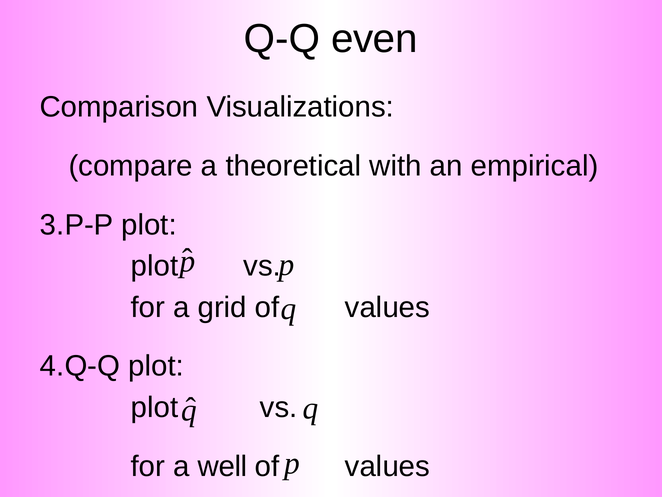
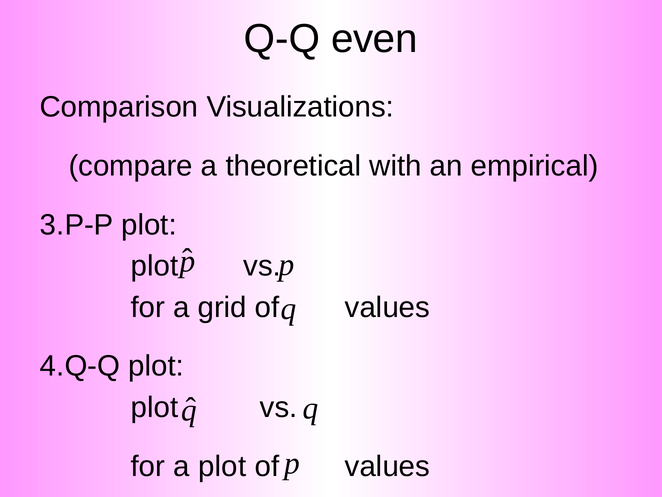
a well: well -> plot
